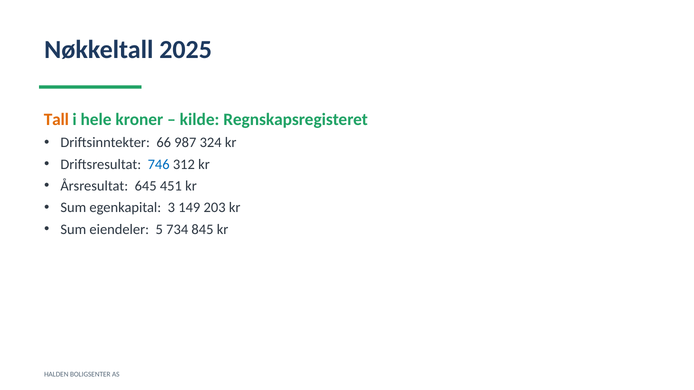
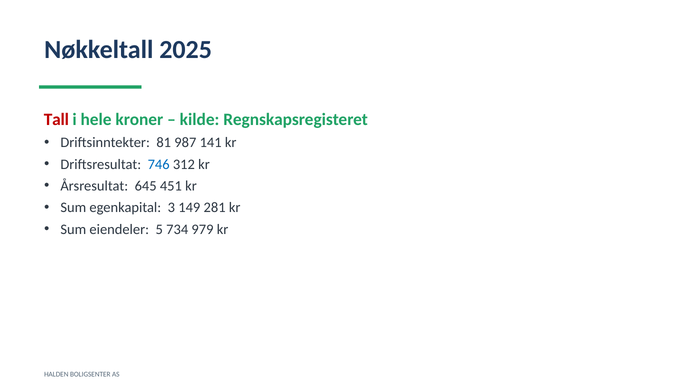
Tall colour: orange -> red
66: 66 -> 81
324: 324 -> 141
203: 203 -> 281
845: 845 -> 979
